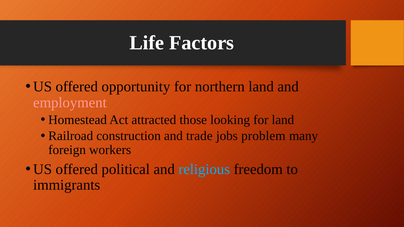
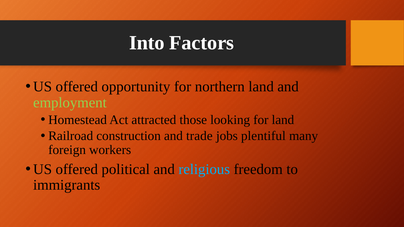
Life: Life -> Into
employment colour: pink -> light green
problem: problem -> plentiful
